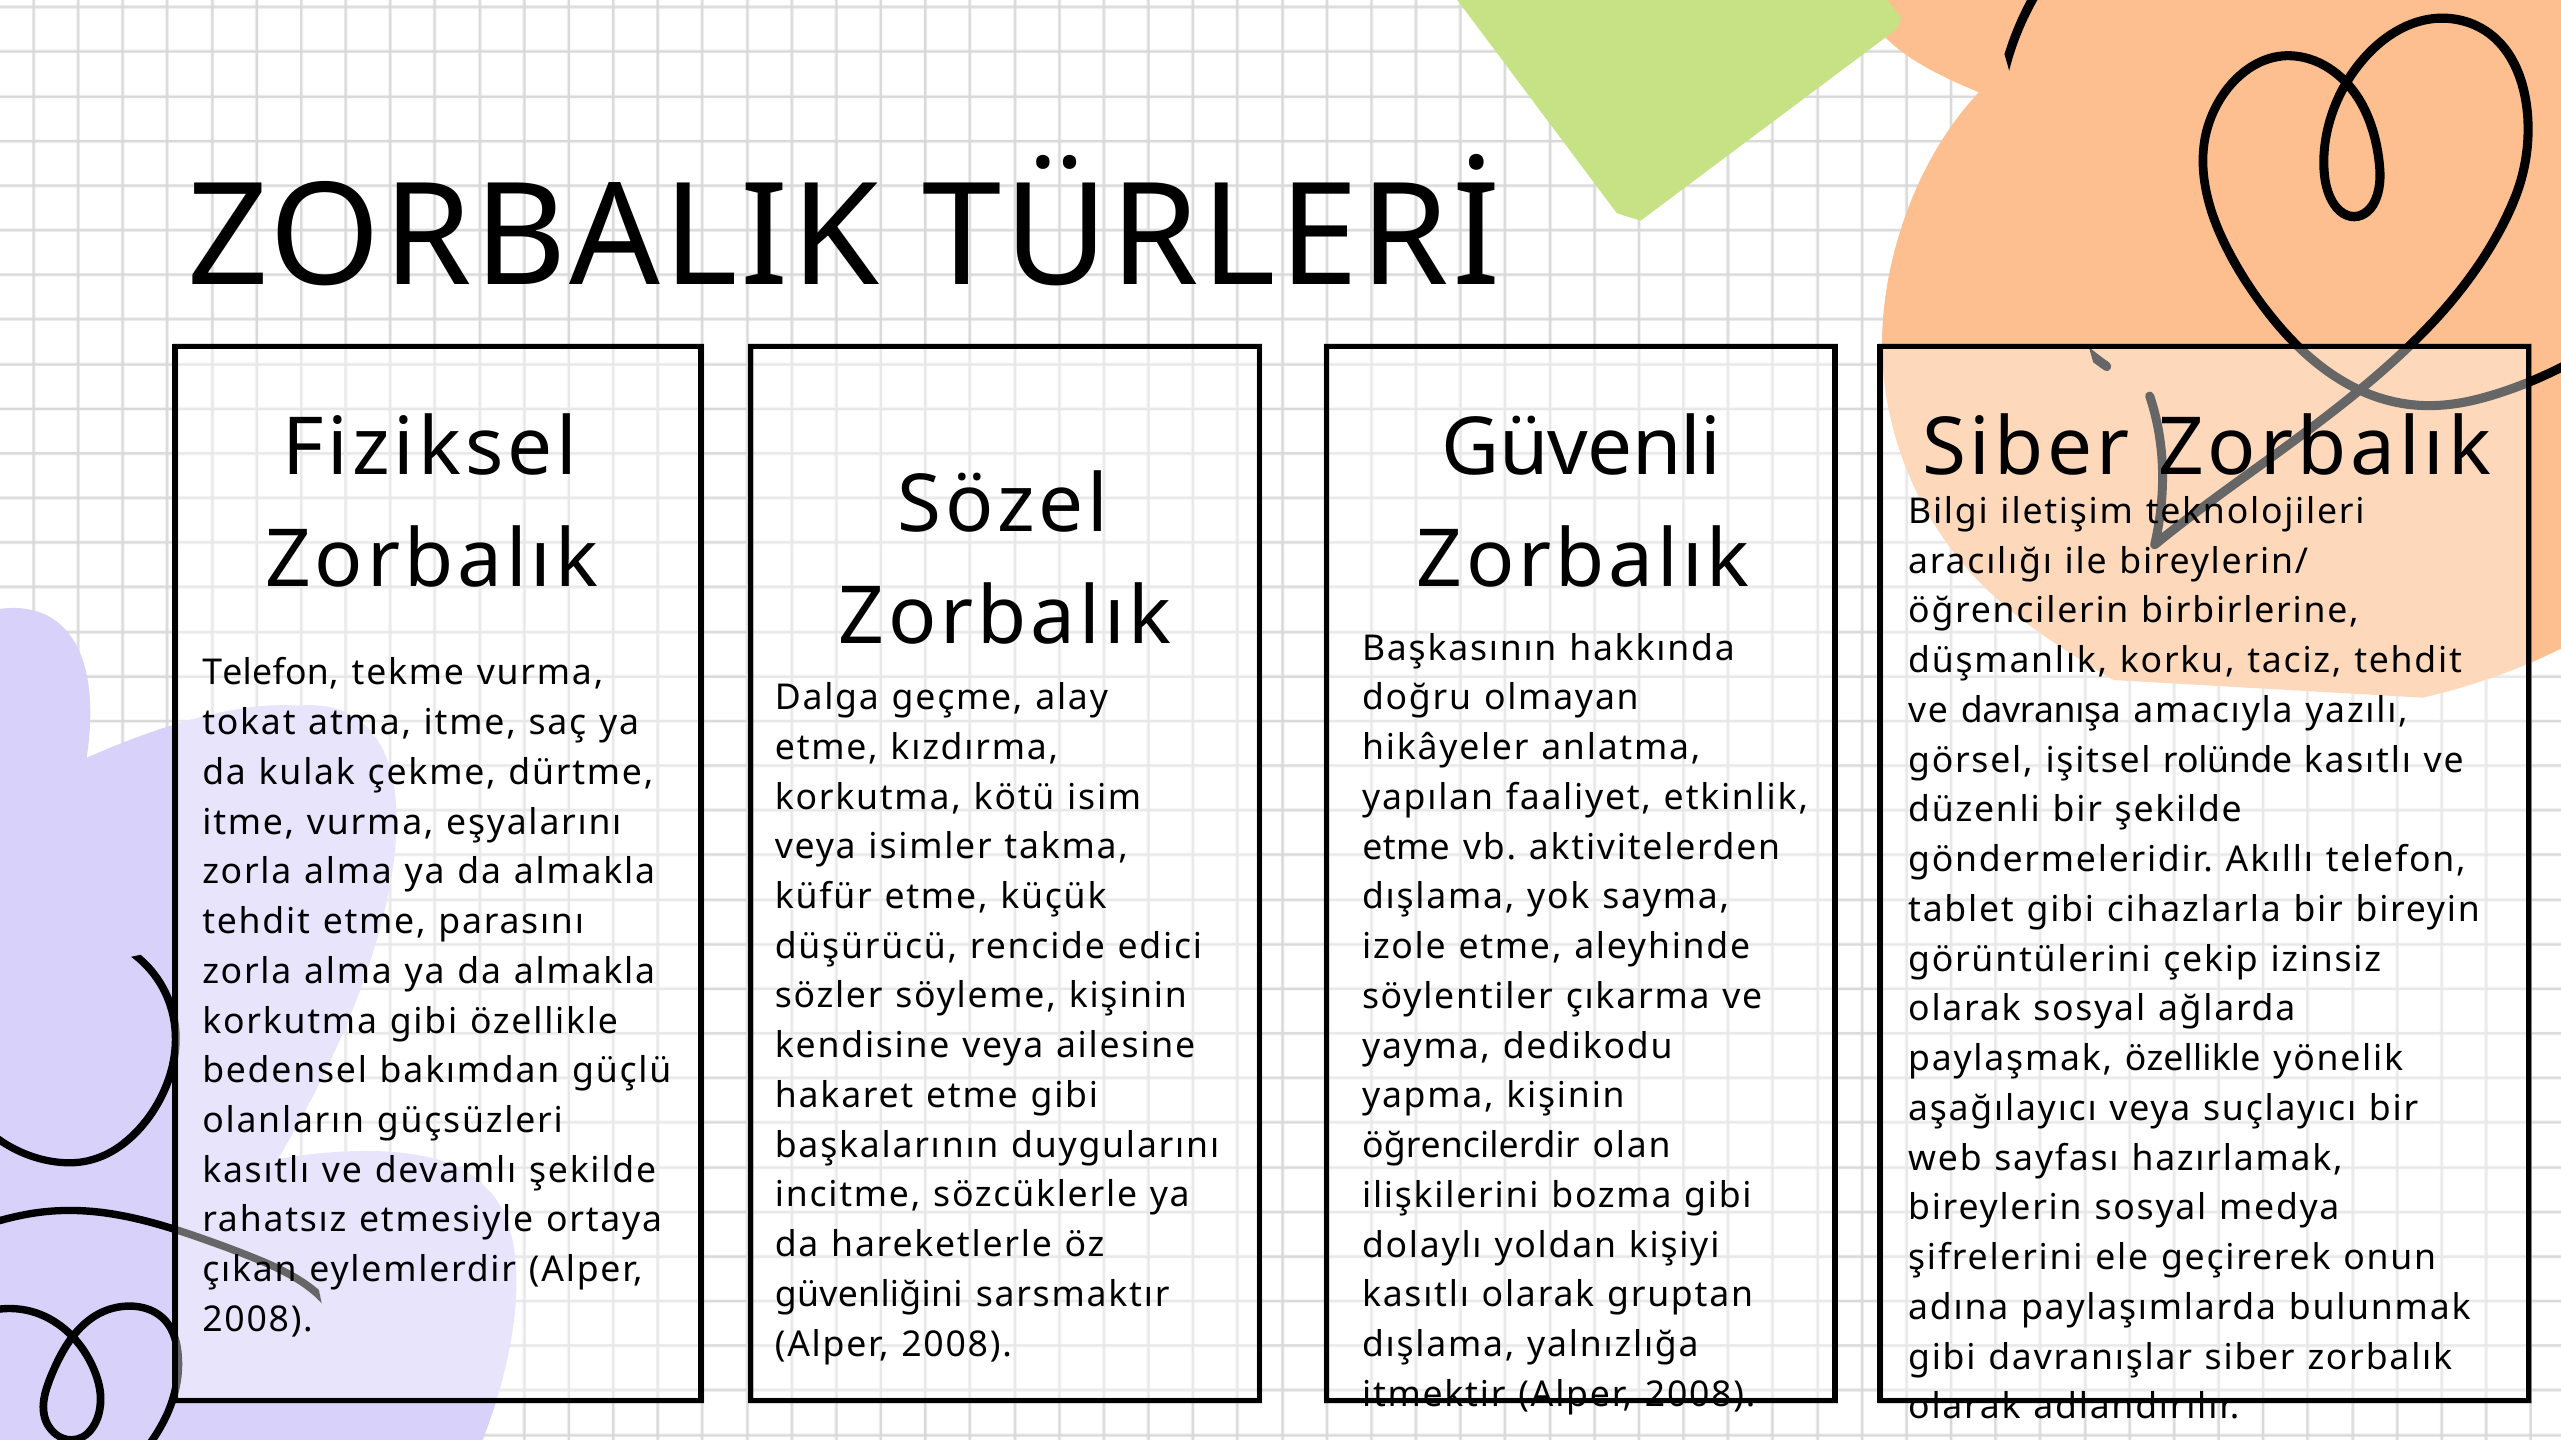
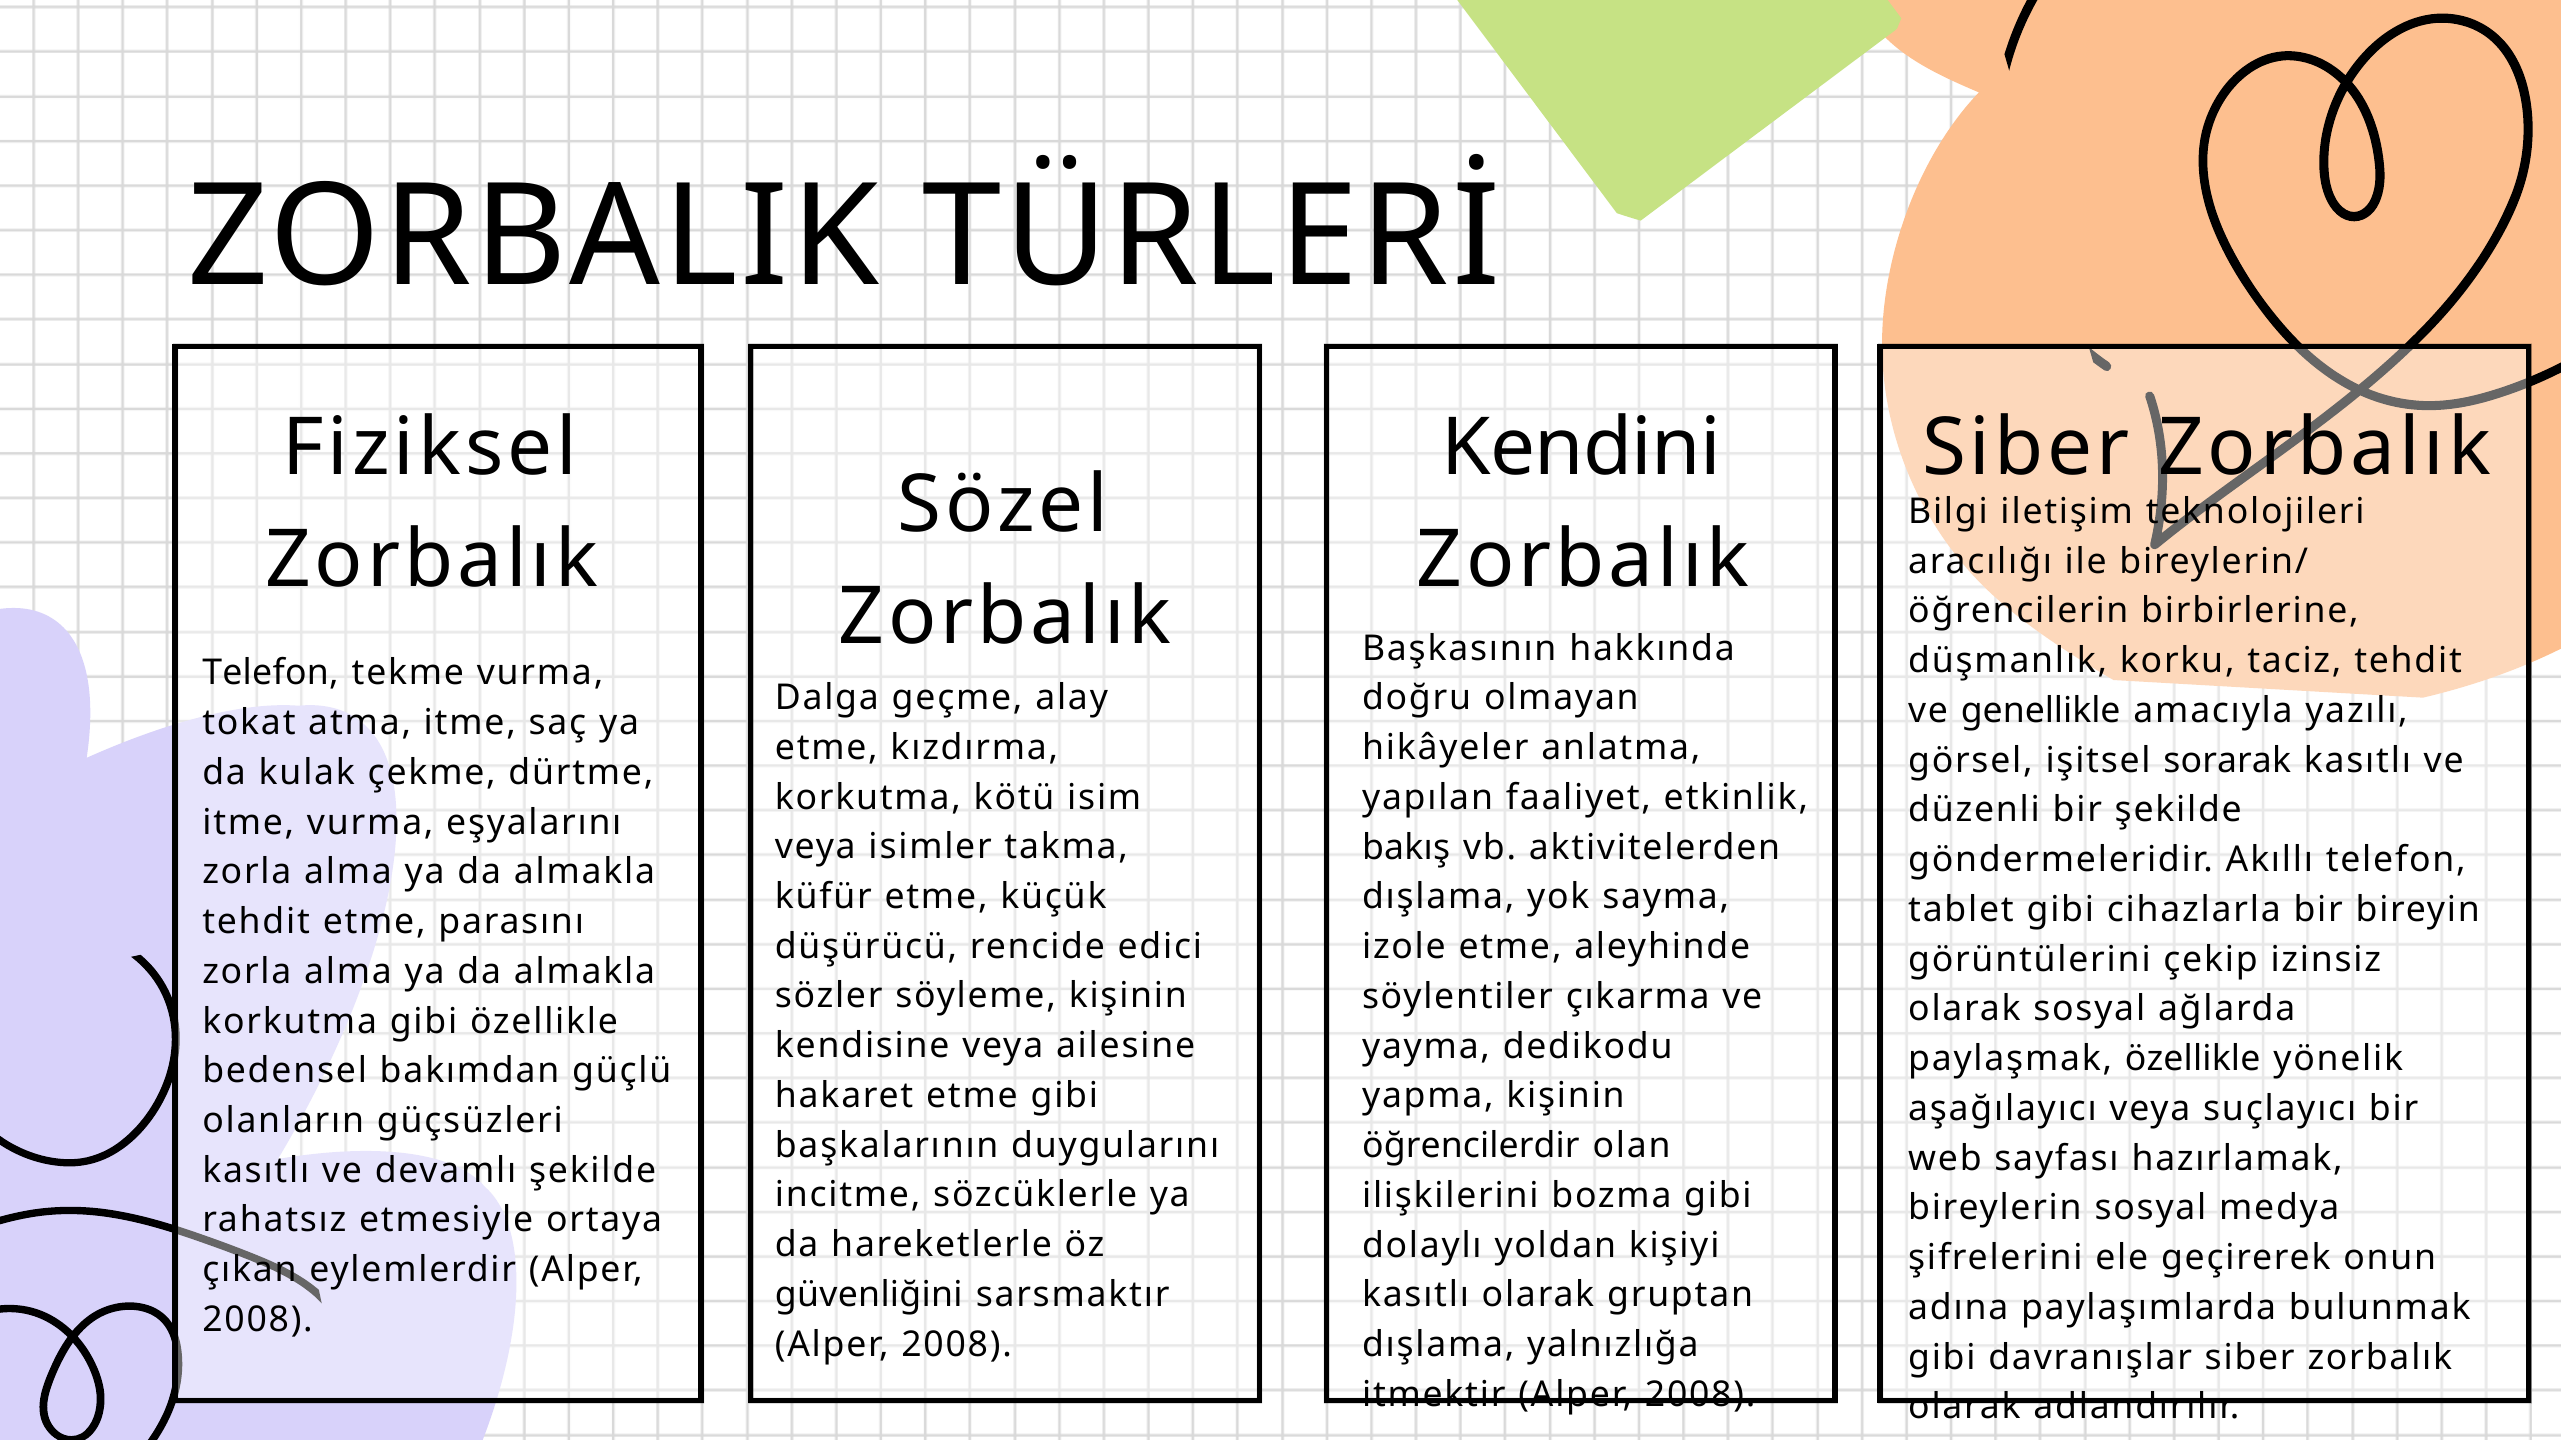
Güvenli: Güvenli -> Kendini
davranışa: davranışa -> genellikle
rolünde: rolünde -> sorarak
etme at (1406, 848): etme -> bakış
